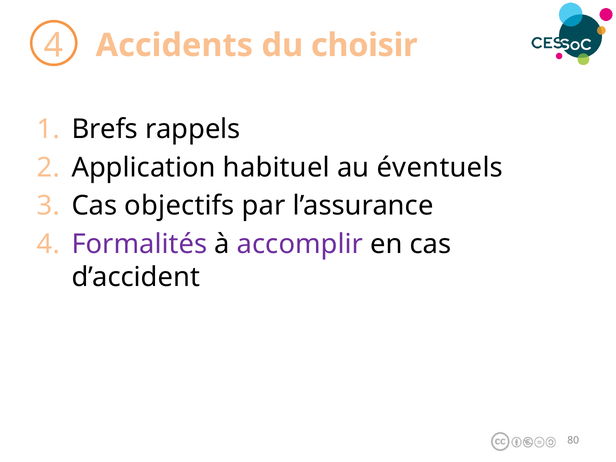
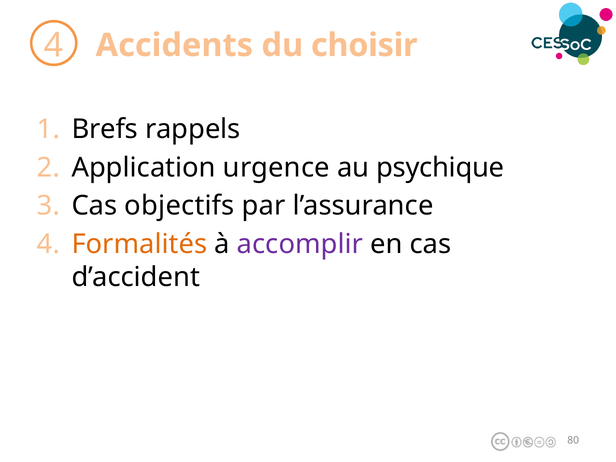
habituel: habituel -> urgence
éventuels: éventuels -> psychique
Formalités colour: purple -> orange
